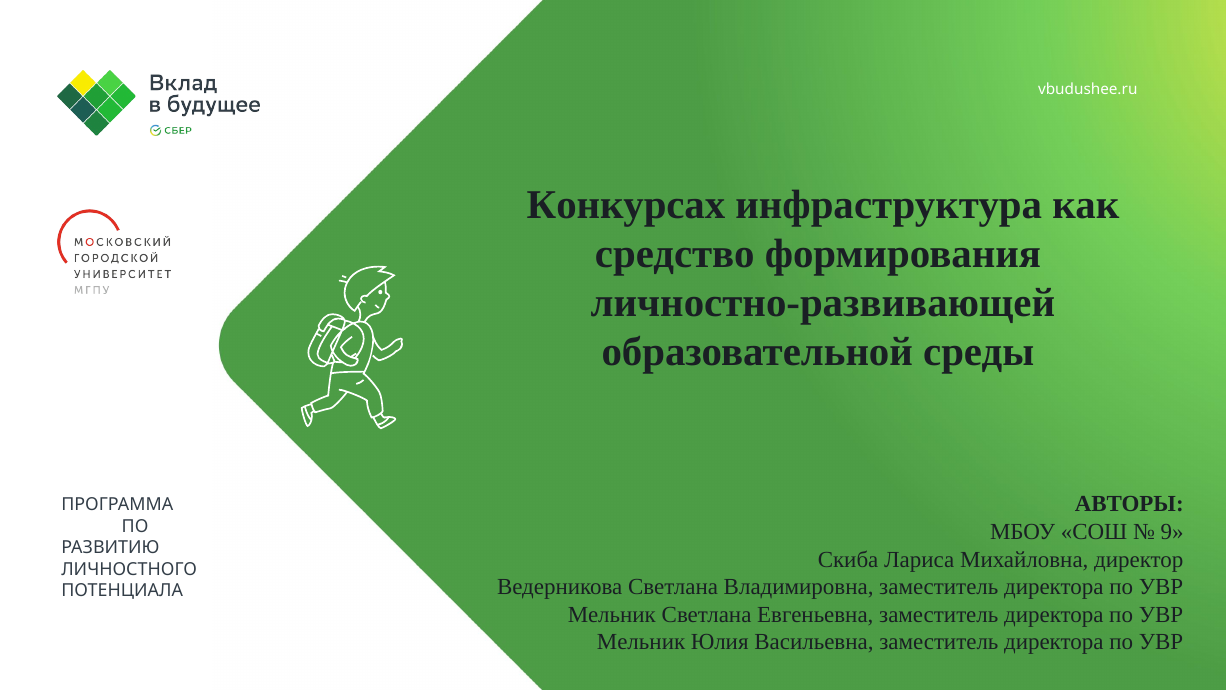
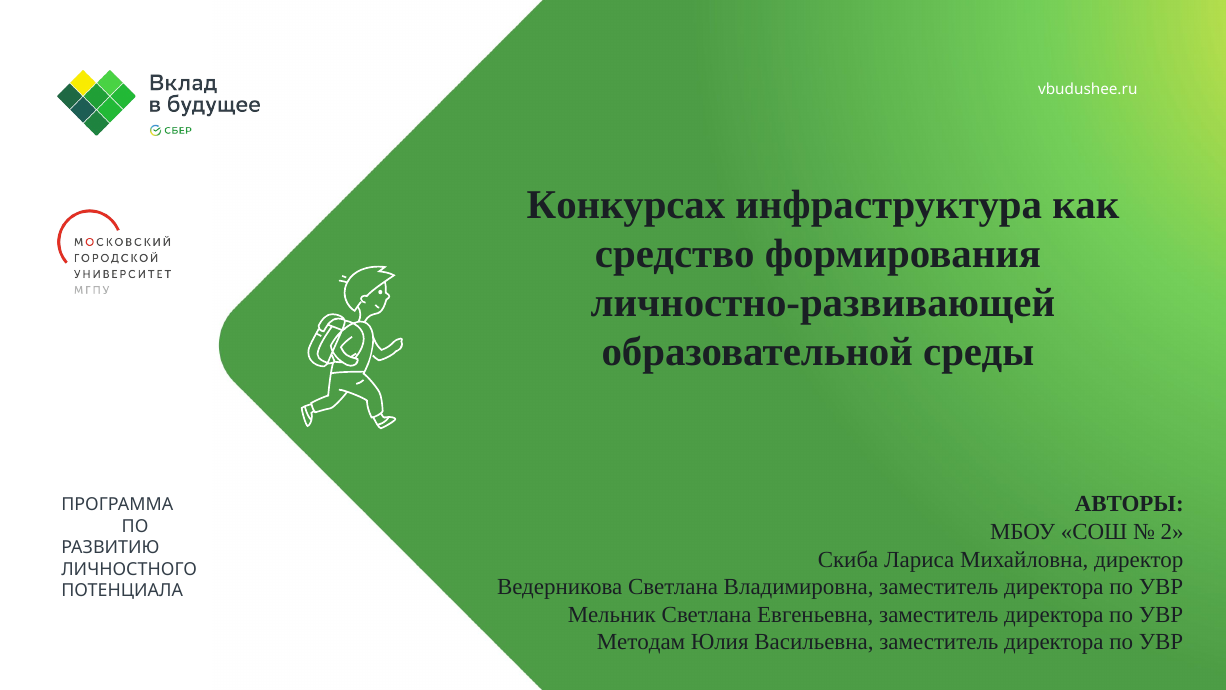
9: 9 -> 2
Мельник at (641, 642): Мельник -> Методам
